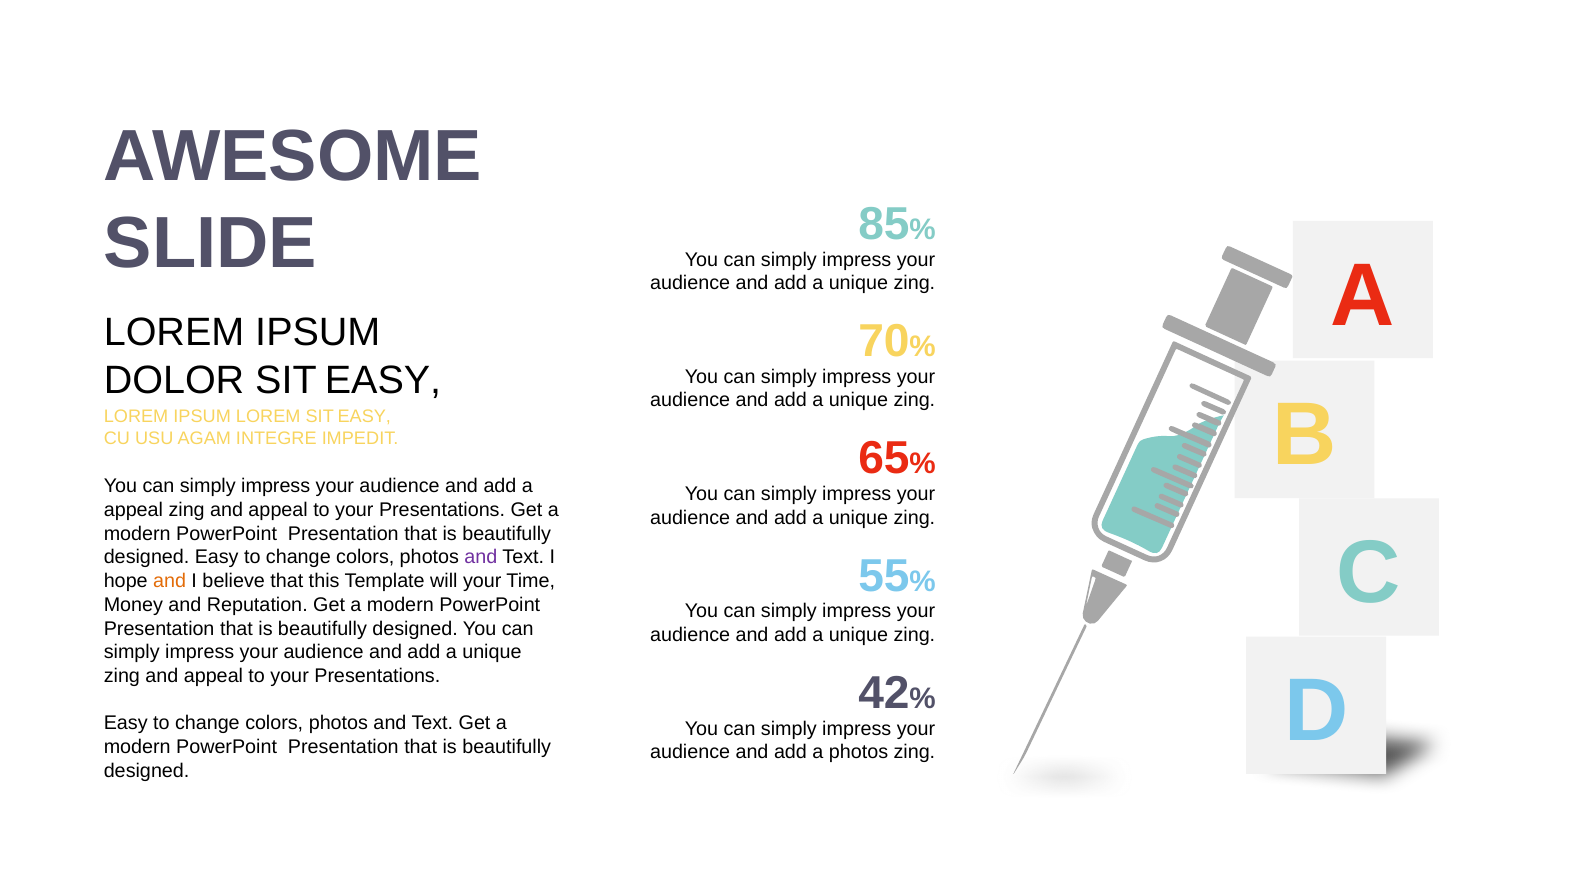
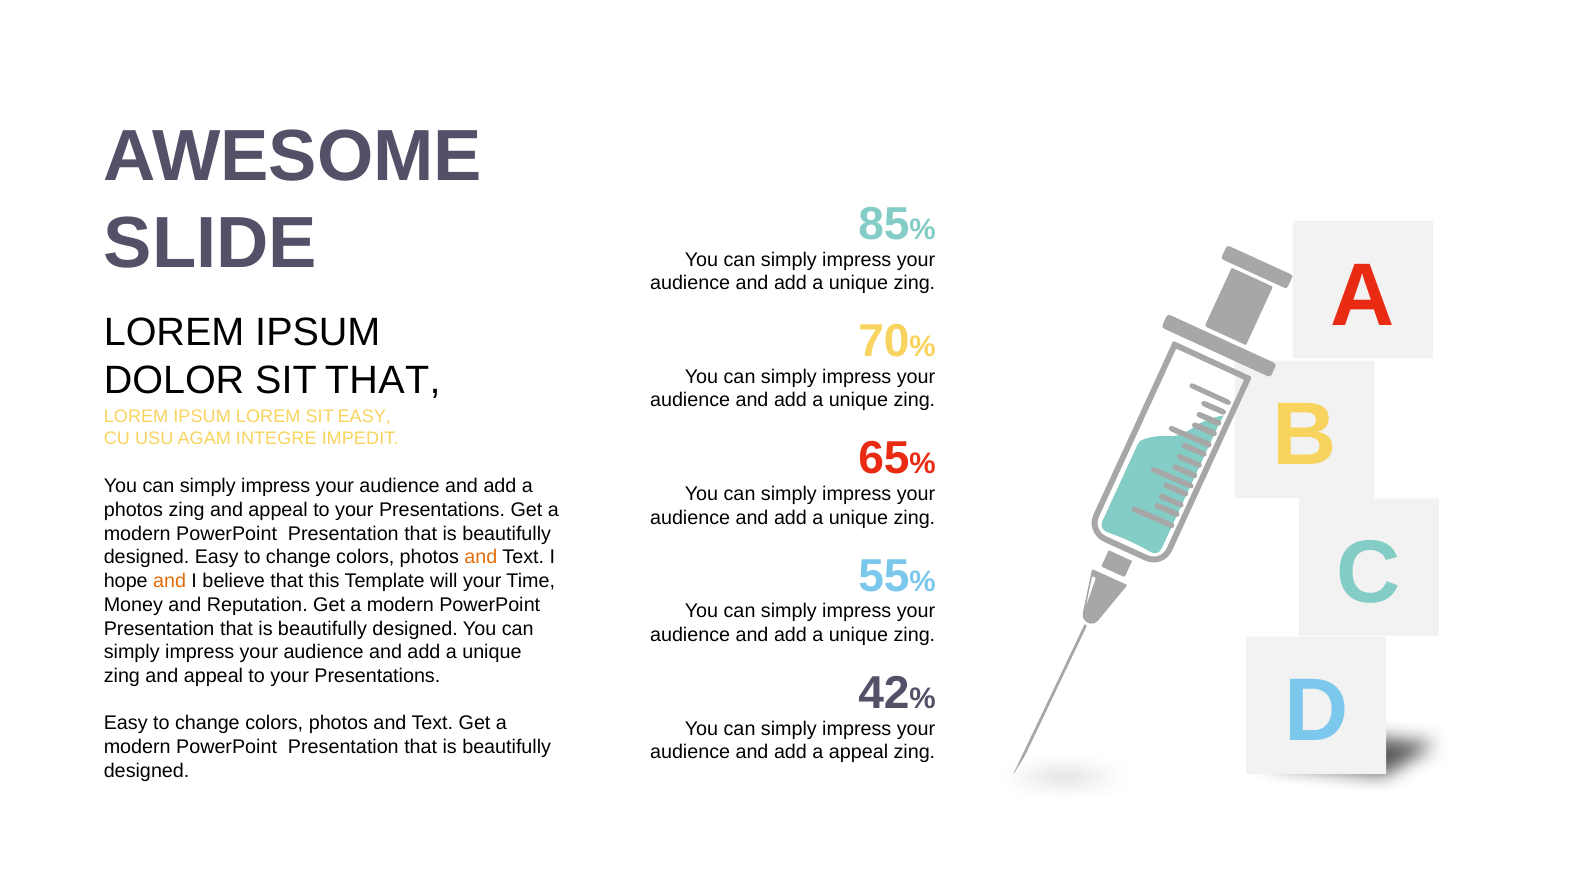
DOLOR SIT EASY: EASY -> THAT
appeal at (133, 510): appeal -> photos
and at (481, 558) colour: purple -> orange
a photos: photos -> appeal
